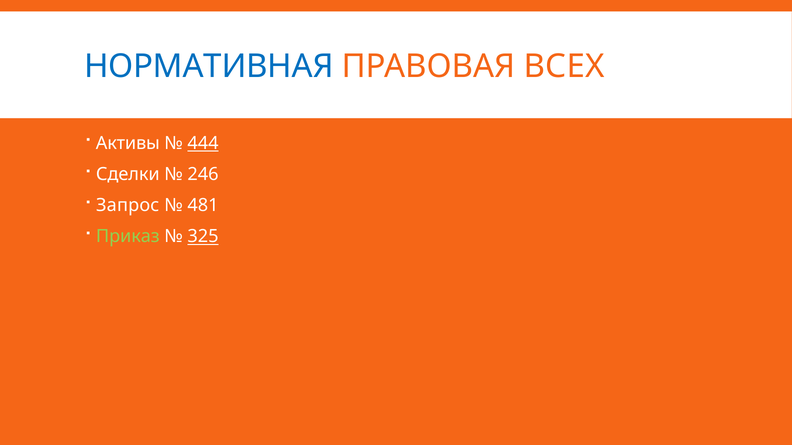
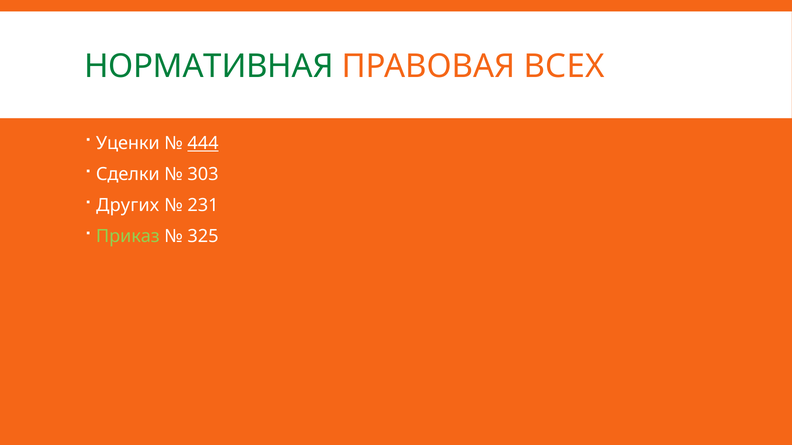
НОРМАТИВНАЯ colour: blue -> green
Активы: Активы -> Уценки
246: 246 -> 303
Запрос: Запрос -> Других
481: 481 -> 231
325 underline: present -> none
